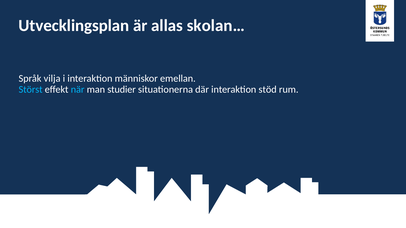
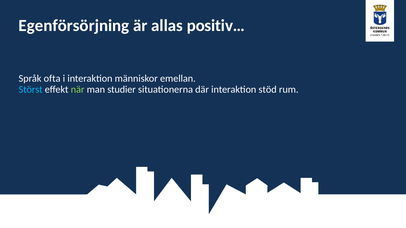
Utvecklingsplan: Utvecklingsplan -> Egenförsörjning
skolan…: skolan… -> positiv…
vilja: vilja -> ofta
när colour: light blue -> light green
